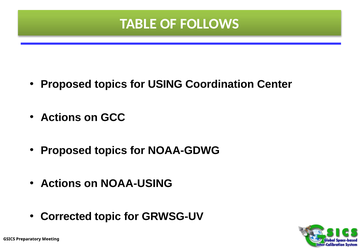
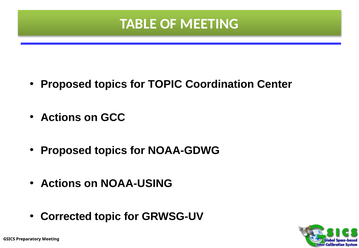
OF FOLLOWS: FOLLOWS -> MEETING
for USING: USING -> TOPIC
